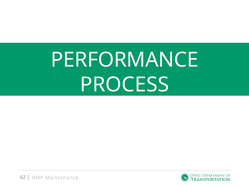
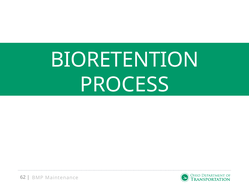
PERFORMANCE: PERFORMANCE -> BIORETENTION
